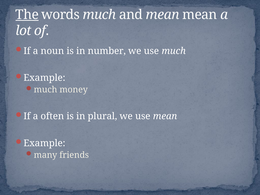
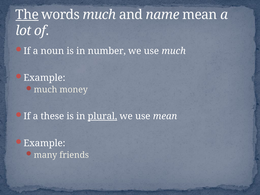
and mean: mean -> name
often: often -> these
plural underline: none -> present
